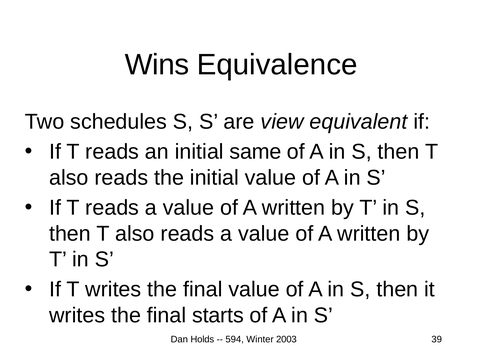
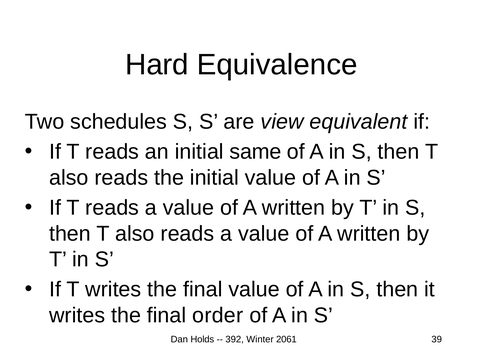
Wins: Wins -> Hard
starts: starts -> order
594: 594 -> 392
2003: 2003 -> 2061
